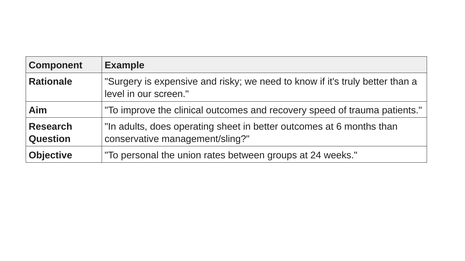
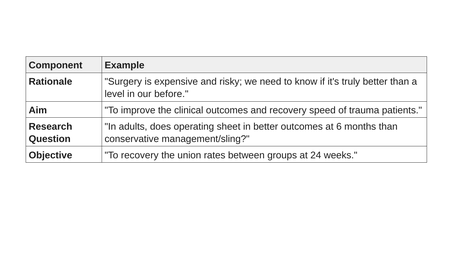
screen: screen -> before
To personal: personal -> recovery
